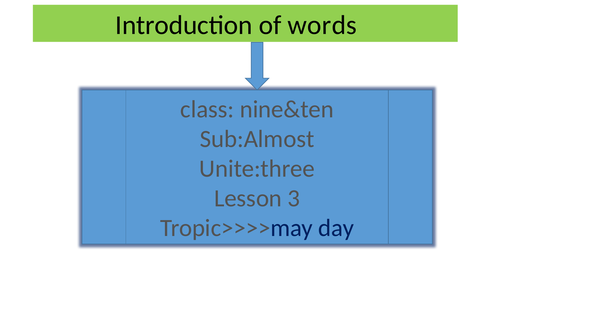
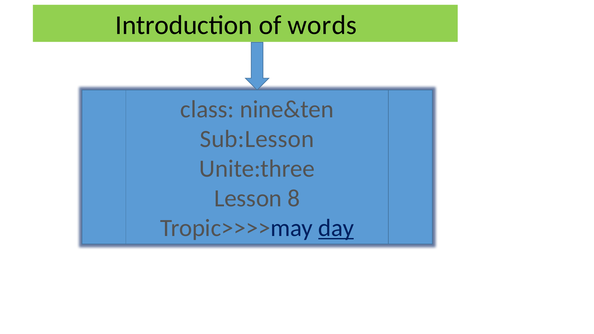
Sub:Almost: Sub:Almost -> Sub:Lesson
3: 3 -> 8
day underline: none -> present
